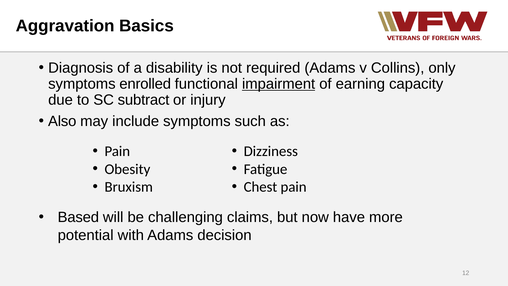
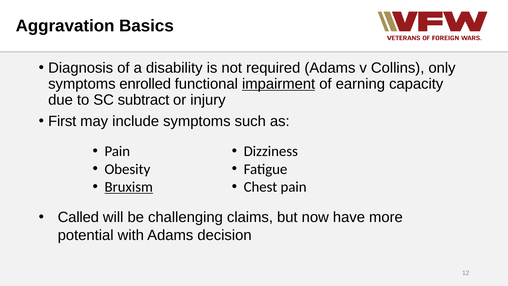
Also: Also -> First
Bruxism underline: none -> present
Based: Based -> Called
